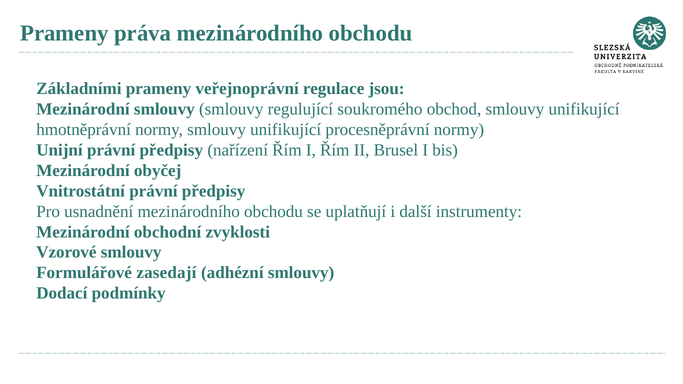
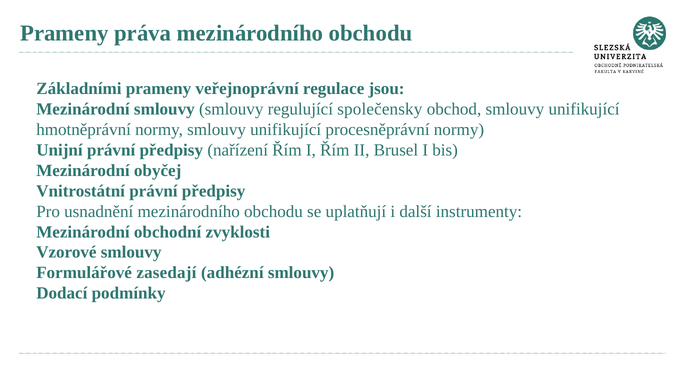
soukromého: soukromého -> společensky
